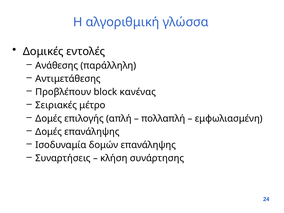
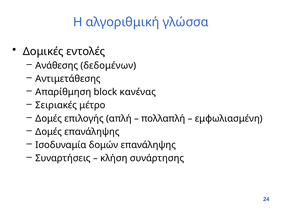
παράλληλη: παράλληλη -> δεδομένων
Προβλέπουν: Προβλέπουν -> Απαρίθμηση
